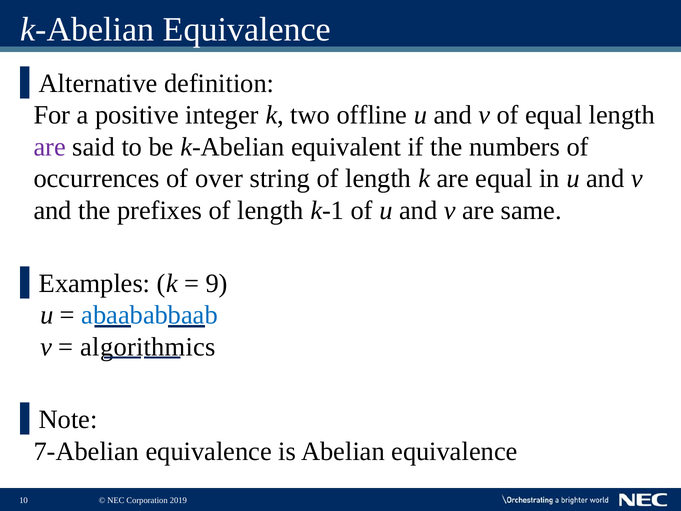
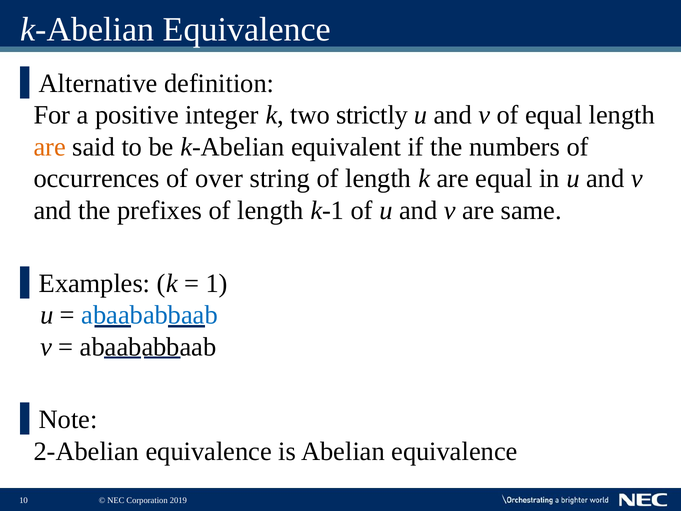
offline: offline -> strictly
are at (50, 147) colour: purple -> orange
9: 9 -> 1
algorithmics at (148, 347): algorithmics -> abaababbaab
7-Abelian: 7-Abelian -> 2-Abelian
